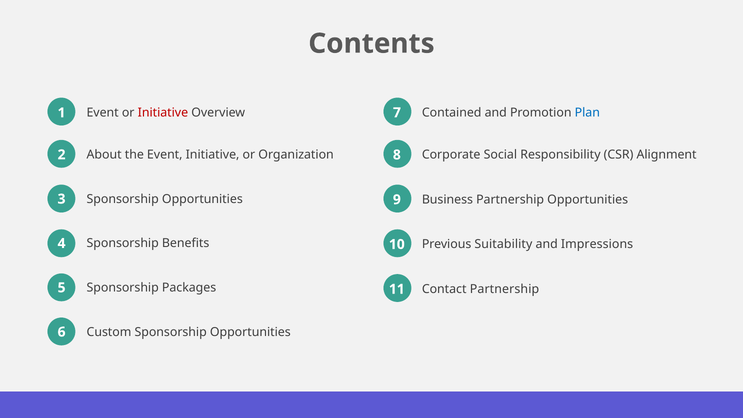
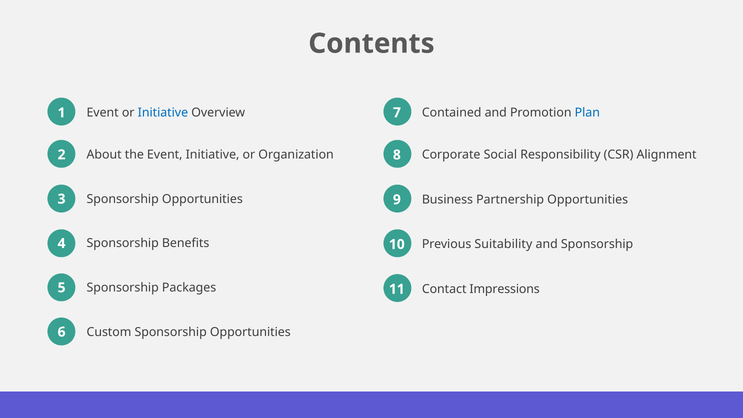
Initiative at (163, 113) colour: red -> blue
and Impressions: Impressions -> Sponsorship
Contact Partnership: Partnership -> Impressions
